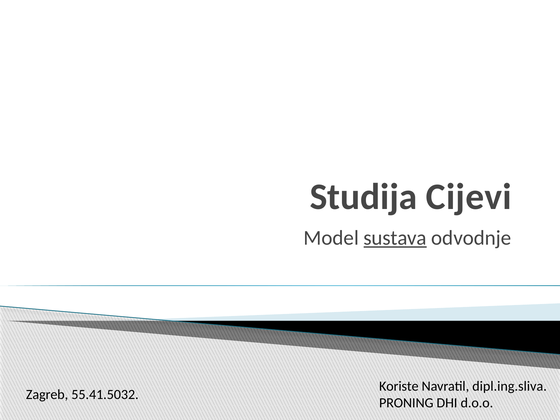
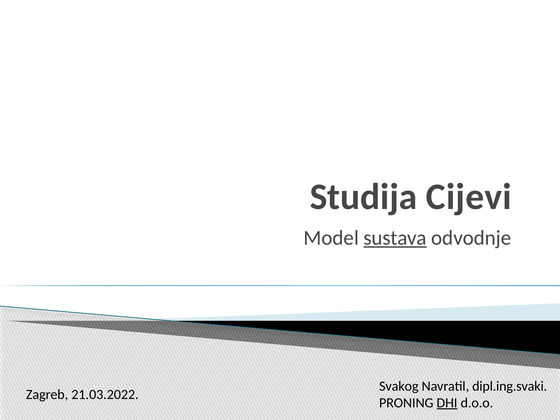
Koriste: Koriste -> Svakog
dipl.ing.sliva: dipl.ing.sliva -> dipl.ing.svaki
55.41.5032: 55.41.5032 -> 21.03.2022
DHI underline: none -> present
